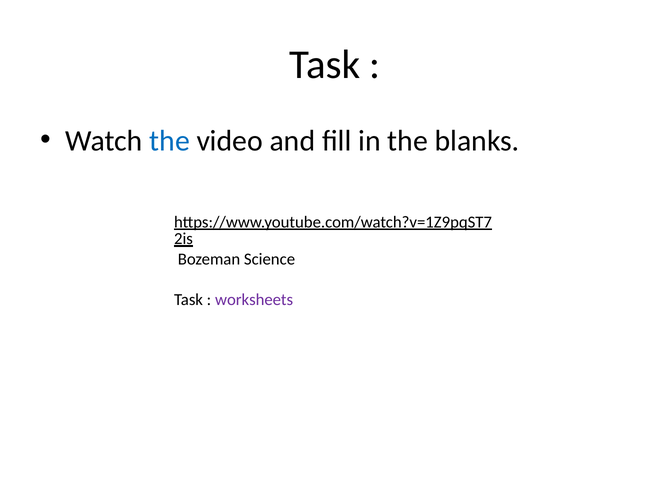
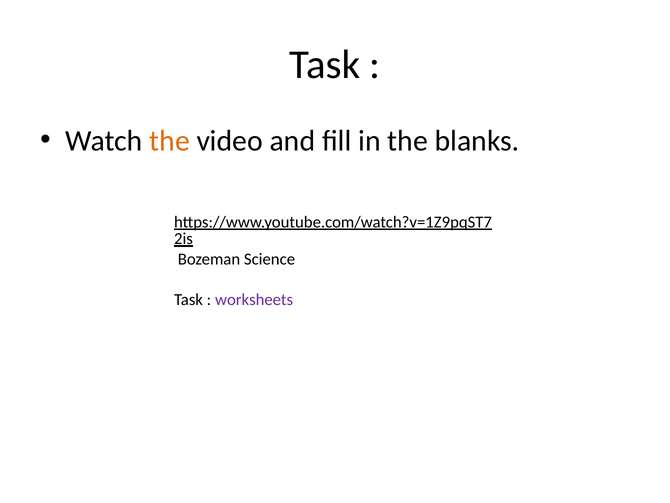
the at (170, 141) colour: blue -> orange
